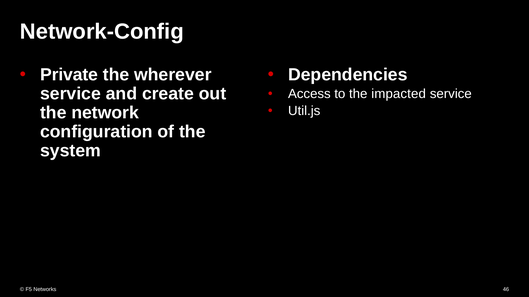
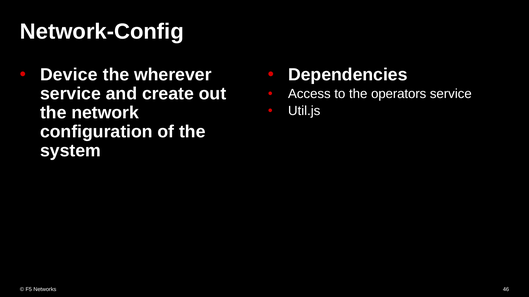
Private: Private -> Device
impacted: impacted -> operators
